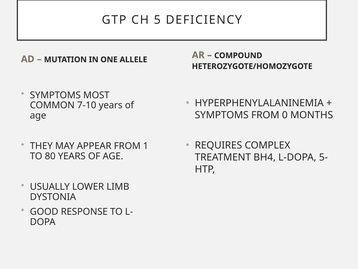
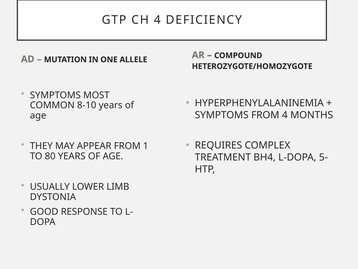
CH 5: 5 -> 4
7-10: 7-10 -> 8-10
FROM 0: 0 -> 4
